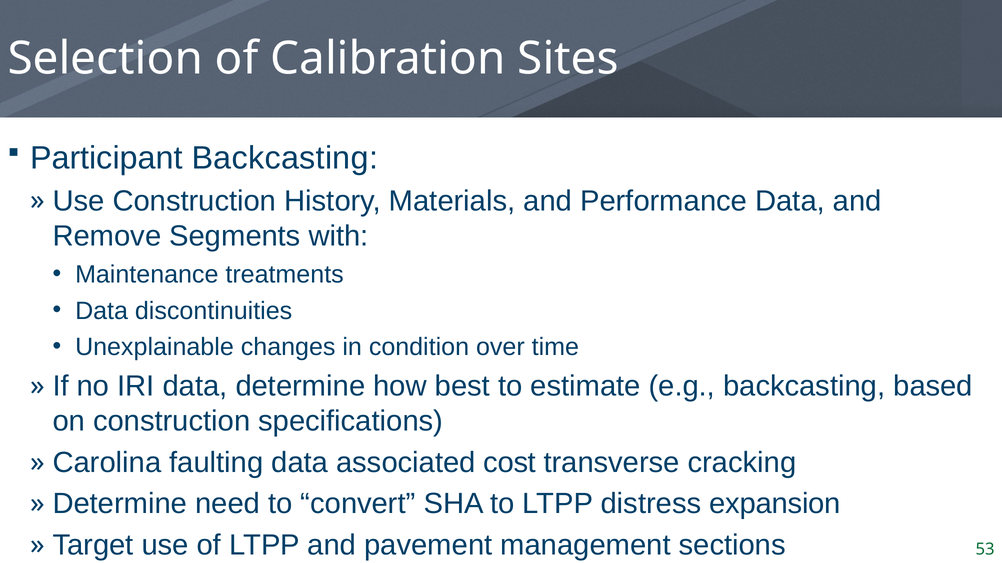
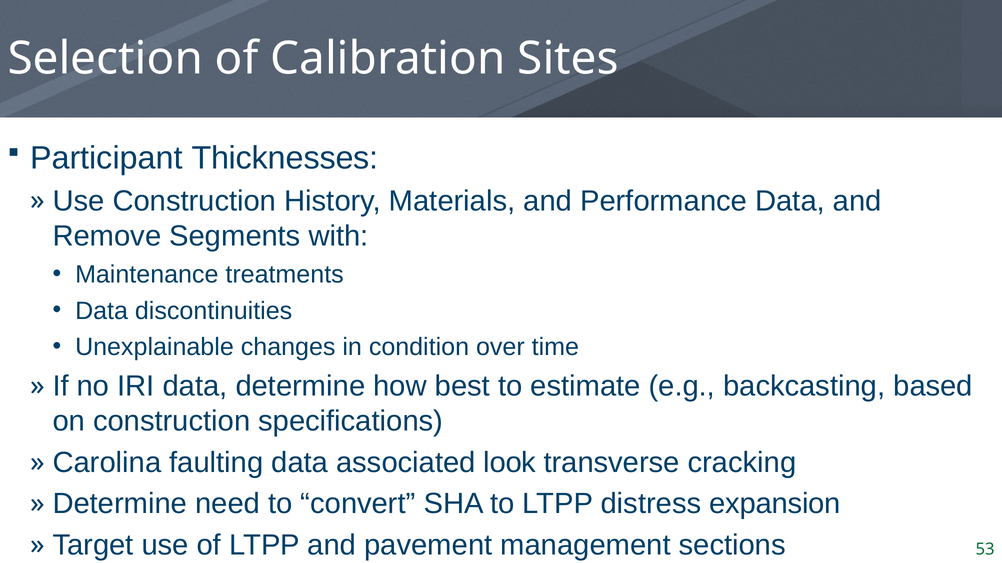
Participant Backcasting: Backcasting -> Thicknesses
cost: cost -> look
